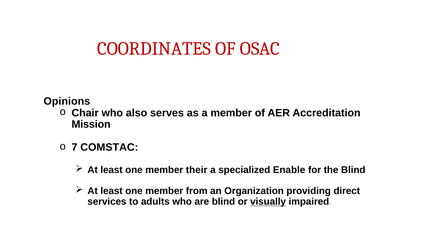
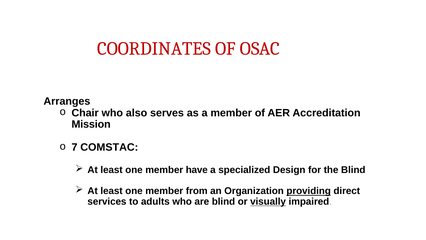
Opinions: Opinions -> Arranges
their: their -> have
Enable: Enable -> Design
providing underline: none -> present
